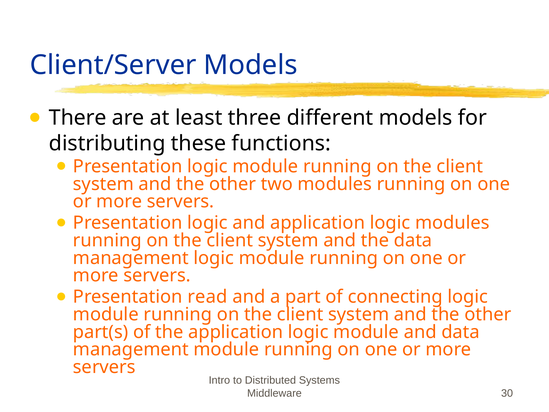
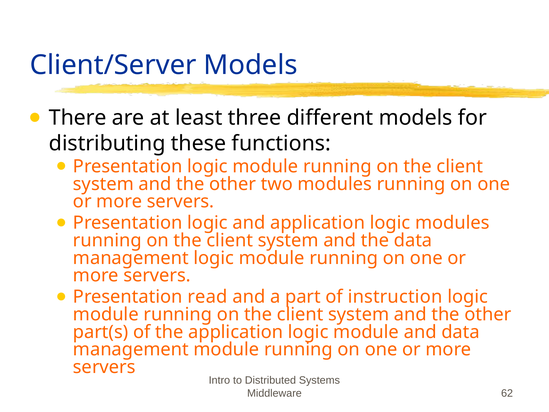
connecting: connecting -> instruction
30: 30 -> 62
